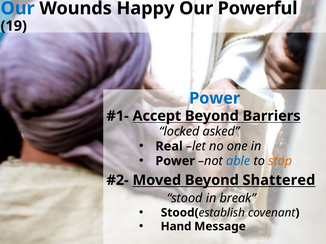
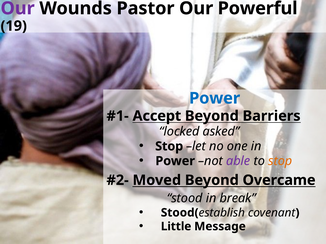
Our at (18, 8) colour: blue -> purple
Happy: Happy -> Pastor
Real at (169, 147): Real -> Stop
able colour: blue -> purple
Shattered: Shattered -> Overcame
Hand: Hand -> Little
